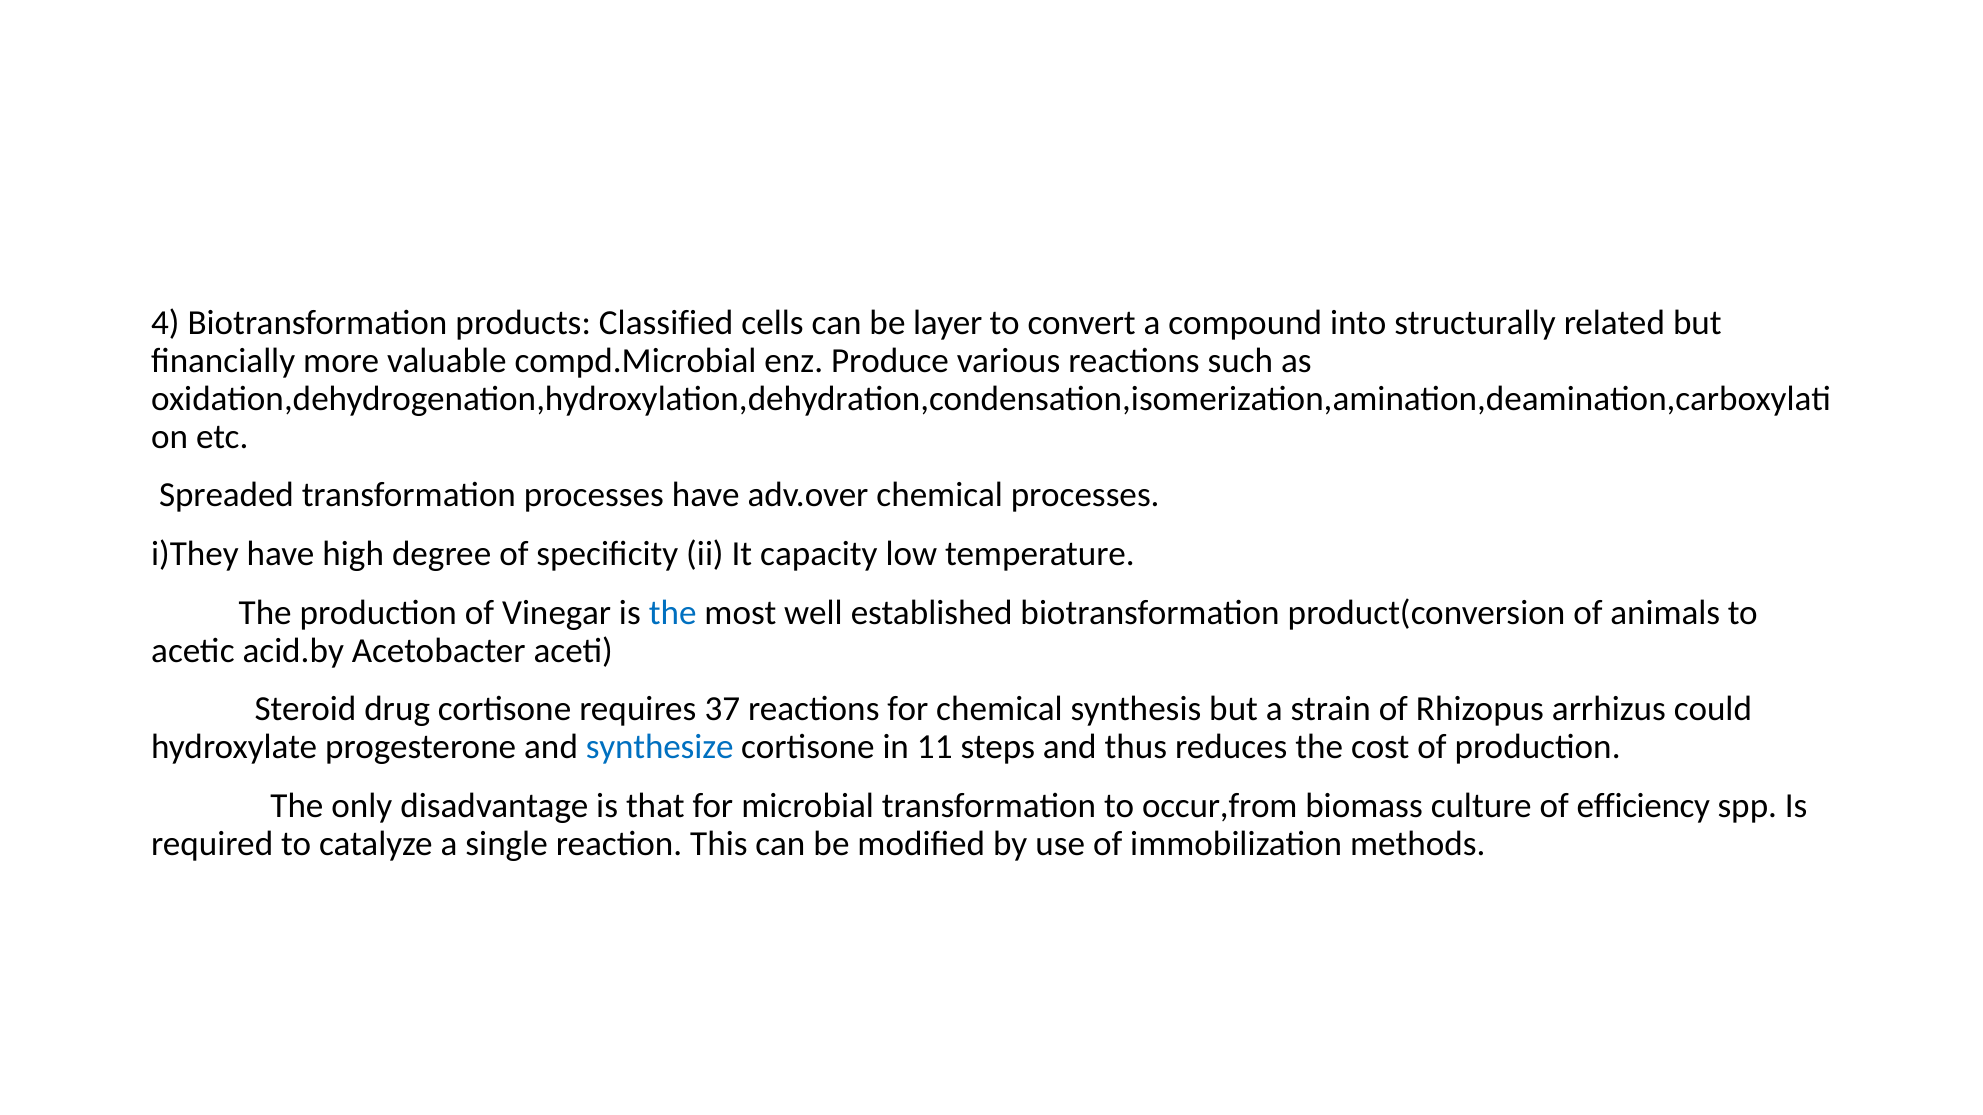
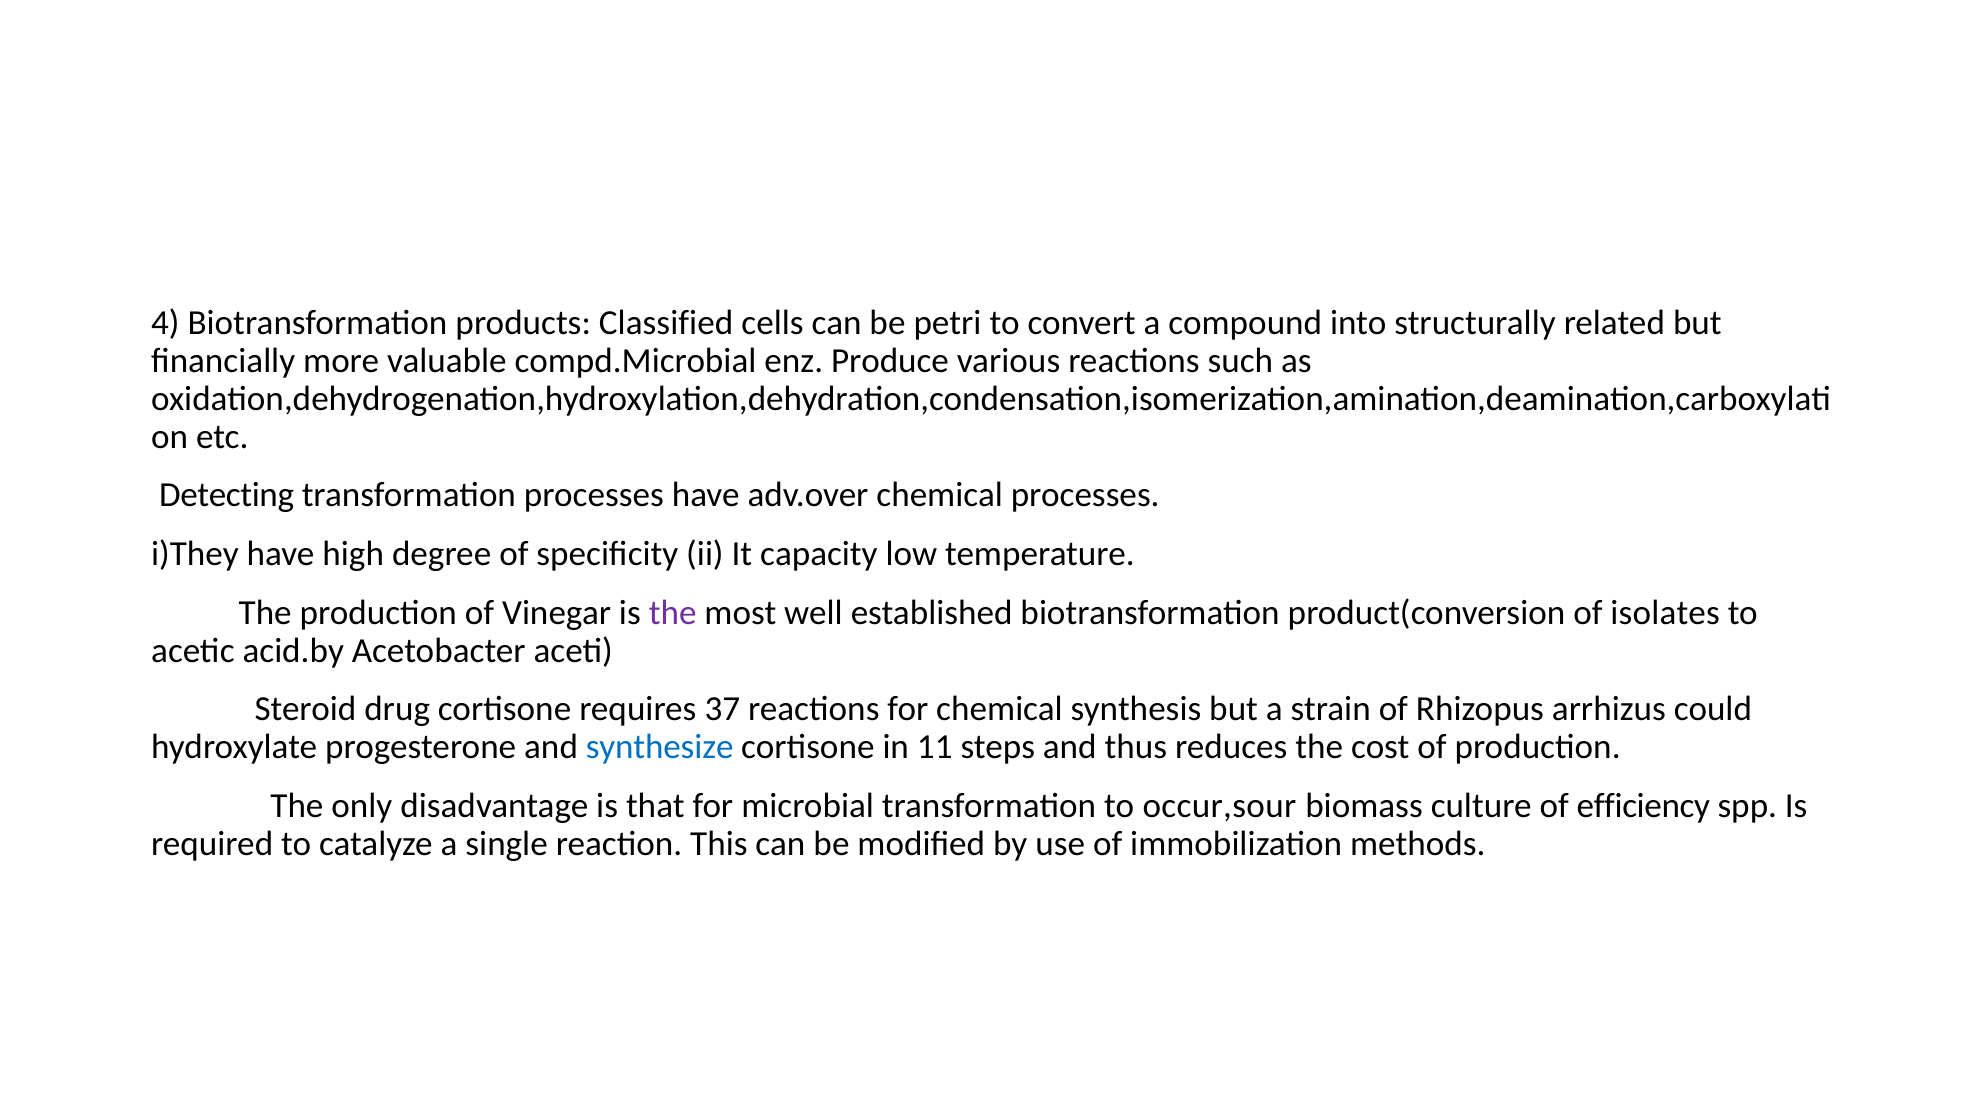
layer: layer -> petri
Spreaded: Spreaded -> Detecting
the at (673, 613) colour: blue -> purple
animals: animals -> isolates
occur,from: occur,from -> occur,sour
